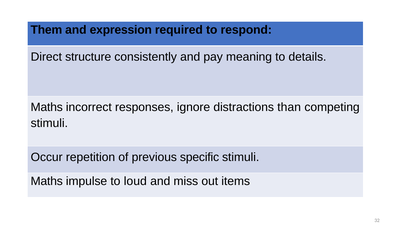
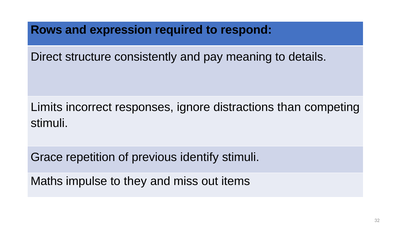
Them: Them -> Rows
Maths at (47, 107): Maths -> Limits
Occur: Occur -> Grace
specific: specific -> identify
loud: loud -> they
